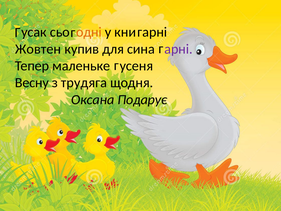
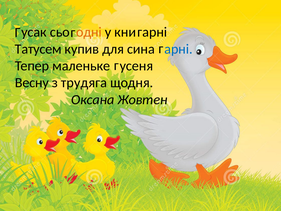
Жовтен: Жовтен -> Татусем
арні at (178, 49) colour: purple -> blue
Подарує: Подарує -> Жовтен
